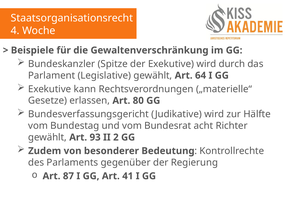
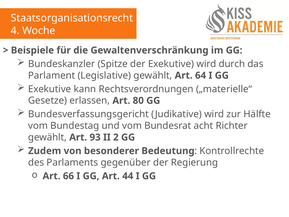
87: 87 -> 66
41: 41 -> 44
